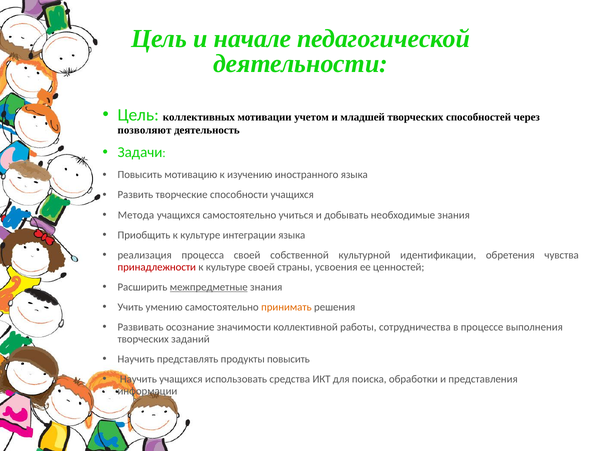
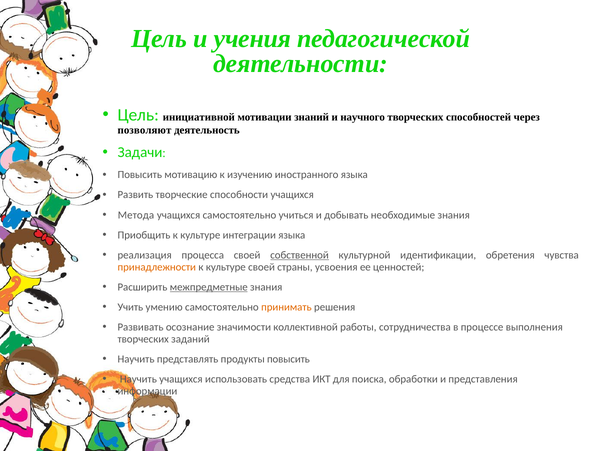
начале: начале -> учения
коллективных: коллективных -> инициативной
учетом: учетом -> знаний
младшей: младшей -> научного
собственной underline: none -> present
принадлежности colour: red -> orange
